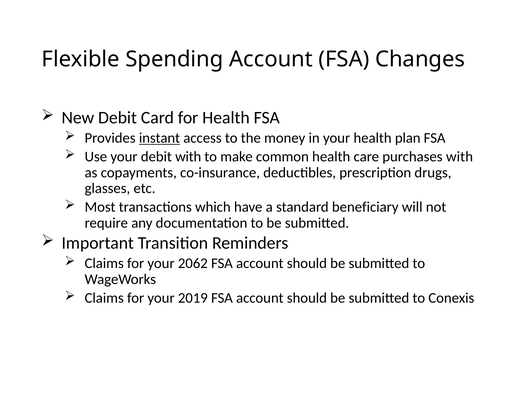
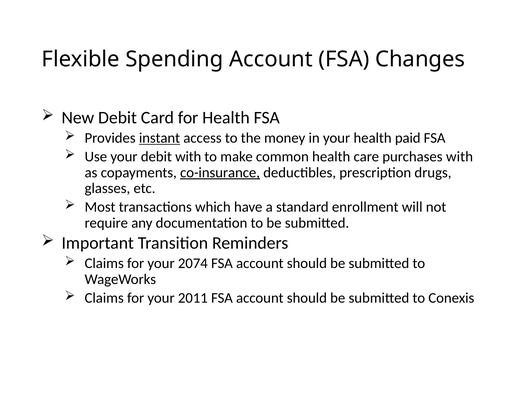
plan: plan -> paid
co-insurance underline: none -> present
beneficiary: beneficiary -> enrollment
2062: 2062 -> 2074
2019: 2019 -> 2011
